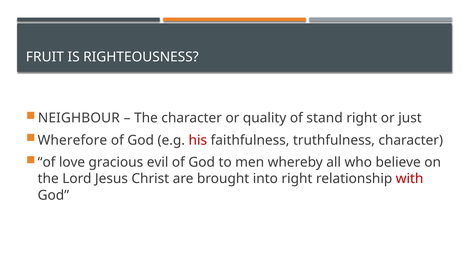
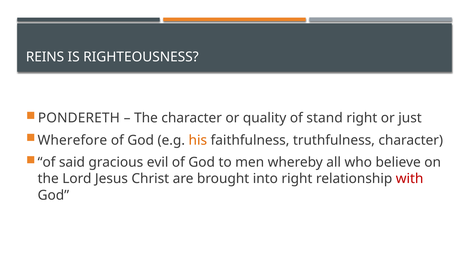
FRUIT: FRUIT -> REINS
NEIGHBOUR: NEIGHBOUR -> PONDERETH
his colour: red -> orange
love: love -> said
